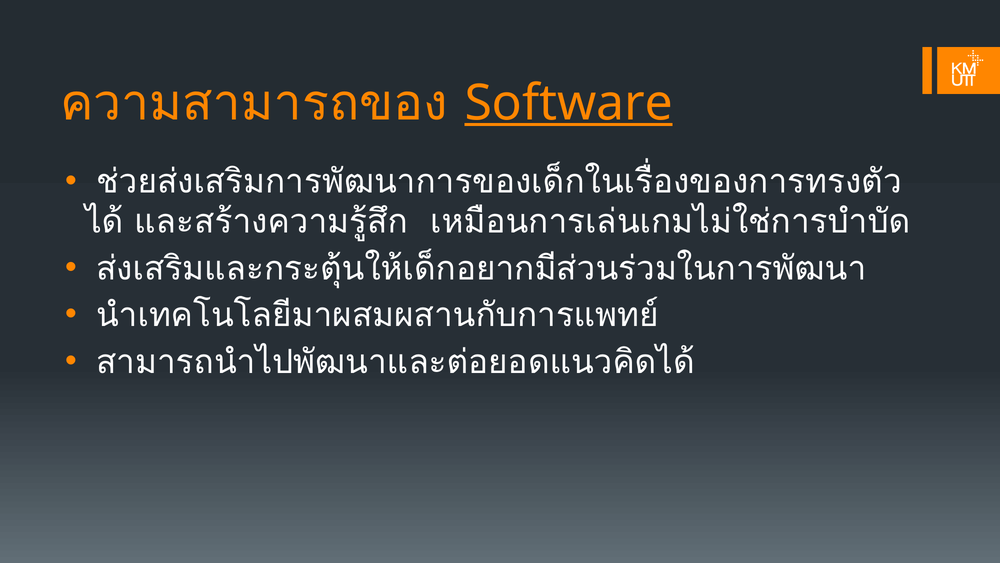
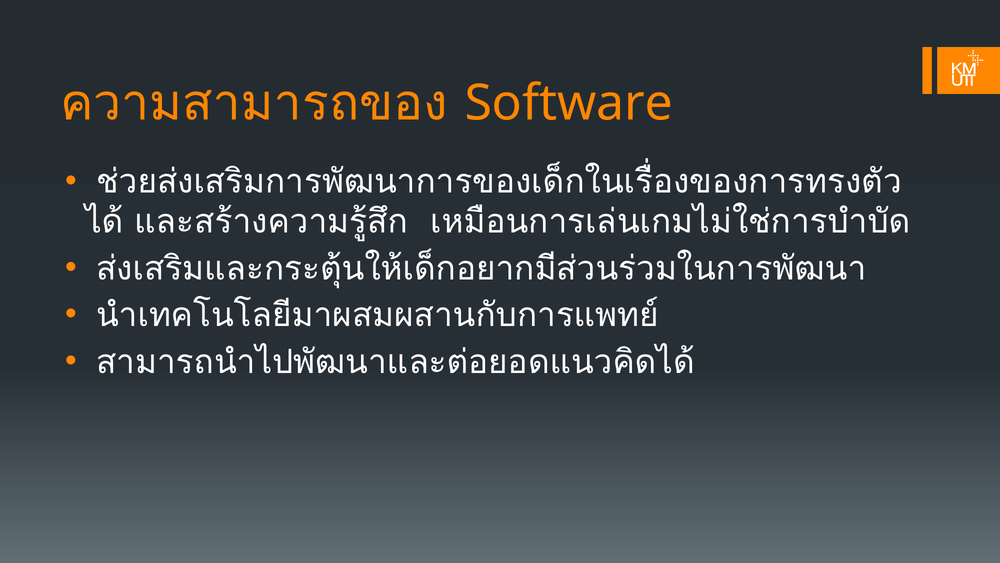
Software underline: present -> none
